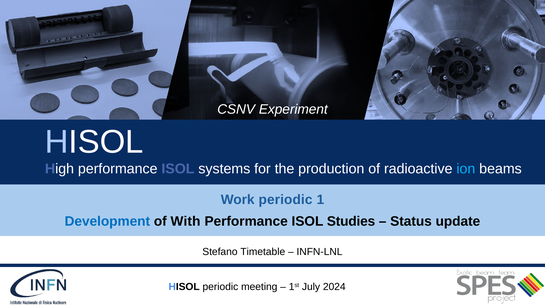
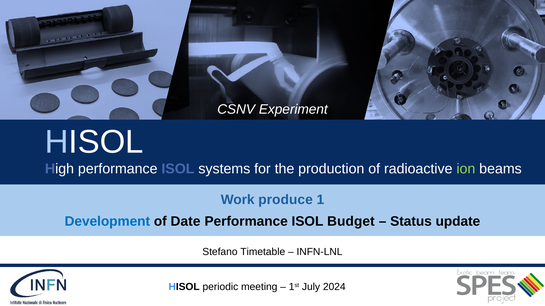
ion colour: light blue -> light green
Work periodic: periodic -> produce
With: With -> Date
Studies: Studies -> Budget
